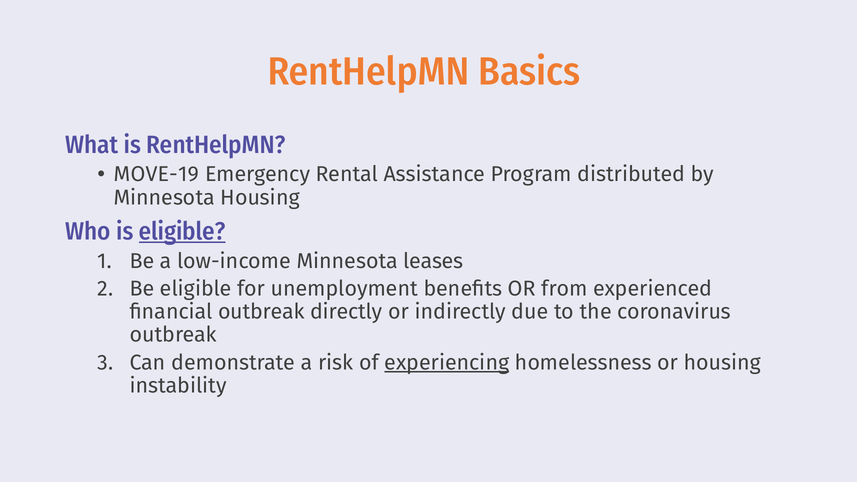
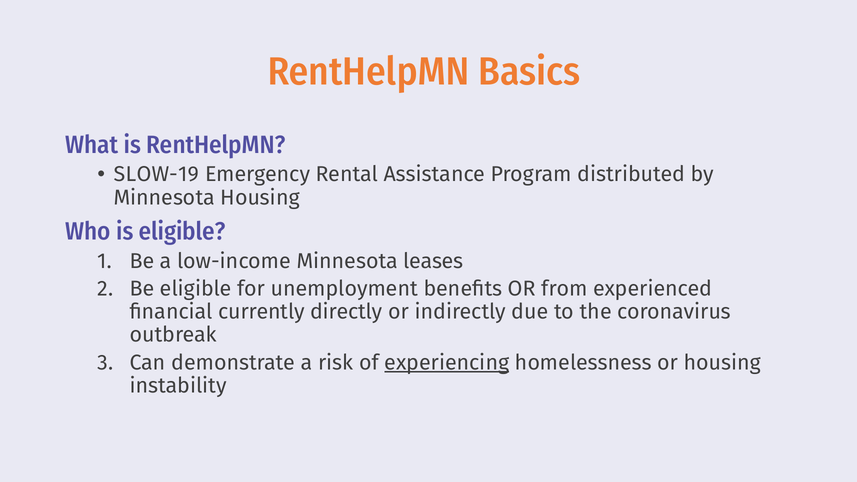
MOVE-19: MOVE-19 -> SLOW-19
eligible at (182, 232) underline: present -> none
financial outbreak: outbreak -> currently
